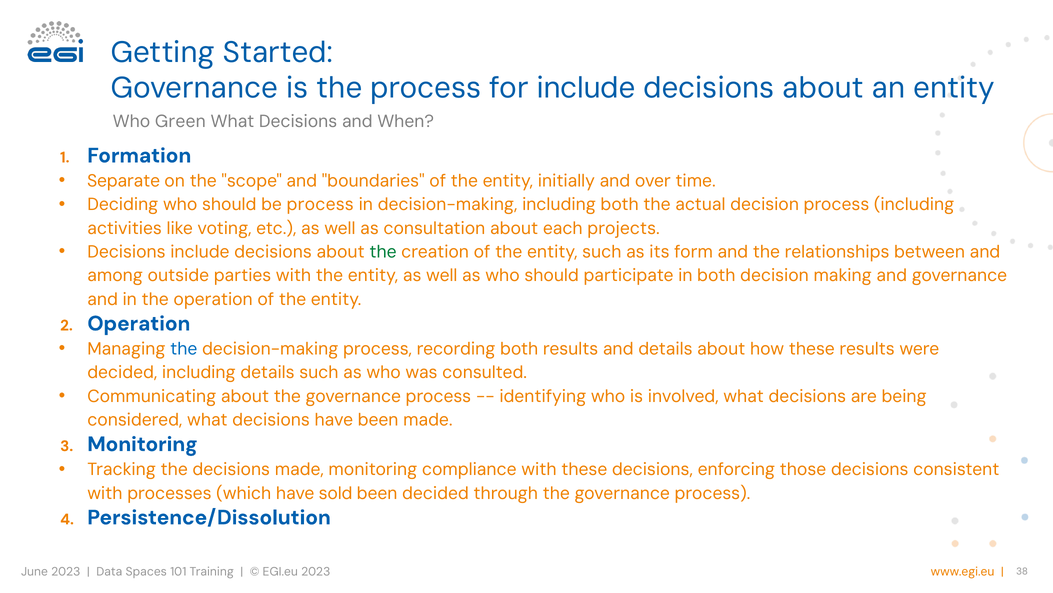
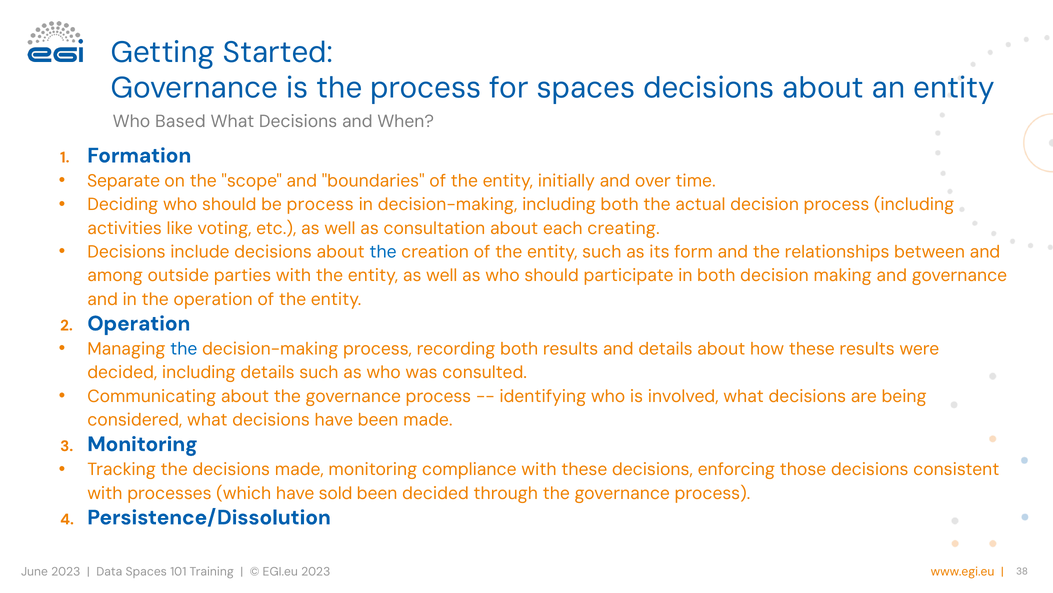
for include: include -> spaces
Green: Green -> Based
projects: projects -> creating
the at (383, 252) colour: green -> blue
